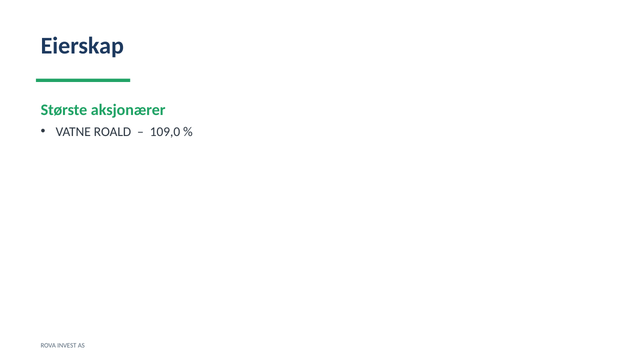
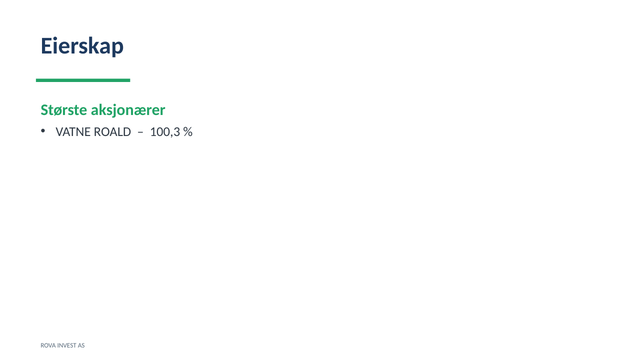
109,0: 109,0 -> 100,3
